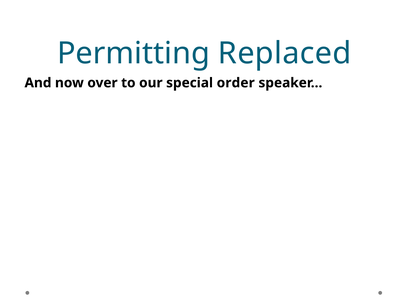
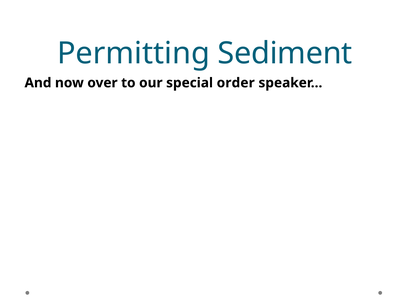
Replaced: Replaced -> Sediment
